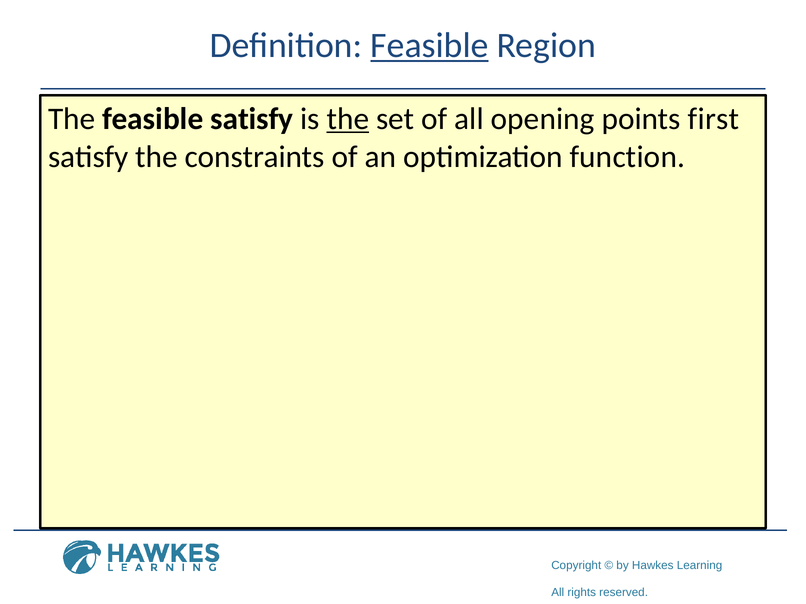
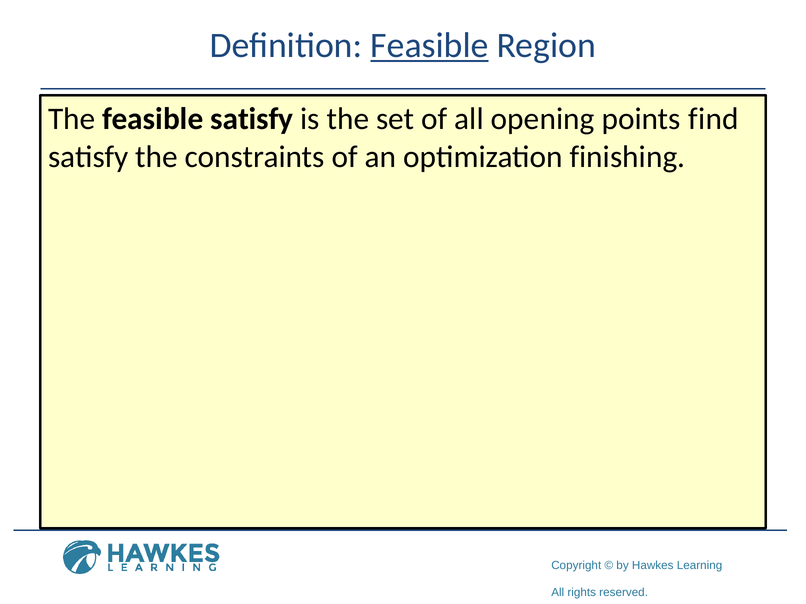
the at (348, 119) underline: present -> none
first: first -> find
function: function -> finishing
